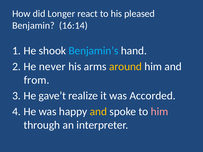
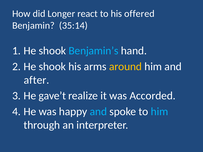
pleased: pleased -> offered
16:14: 16:14 -> 35:14
never at (52, 67): never -> shook
from: from -> after
and at (98, 112) colour: yellow -> light blue
him at (160, 112) colour: pink -> light blue
